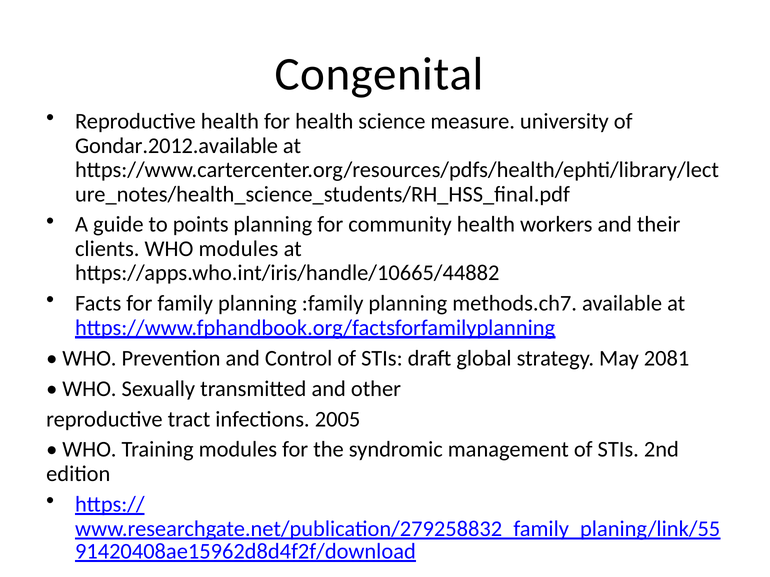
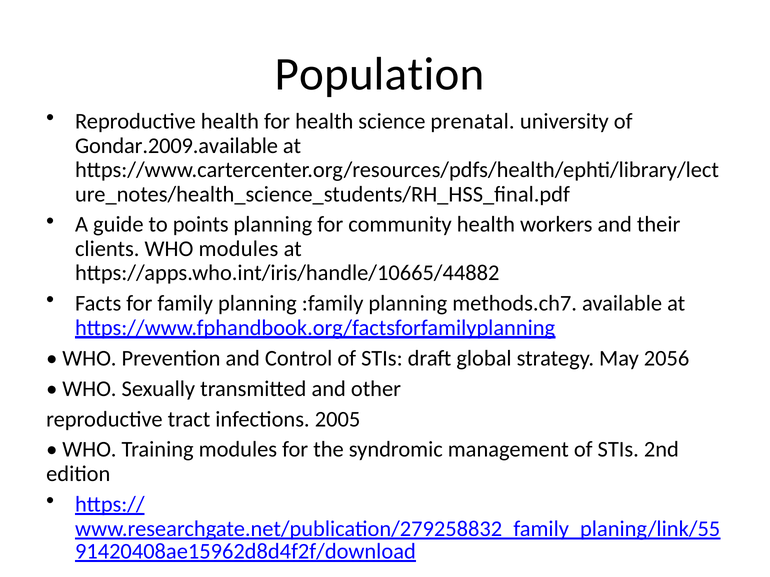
Congenital: Congenital -> Population
measure: measure -> prenatal
Gondar.2012.available: Gondar.2012.available -> Gondar.2009.available
2081: 2081 -> 2056
